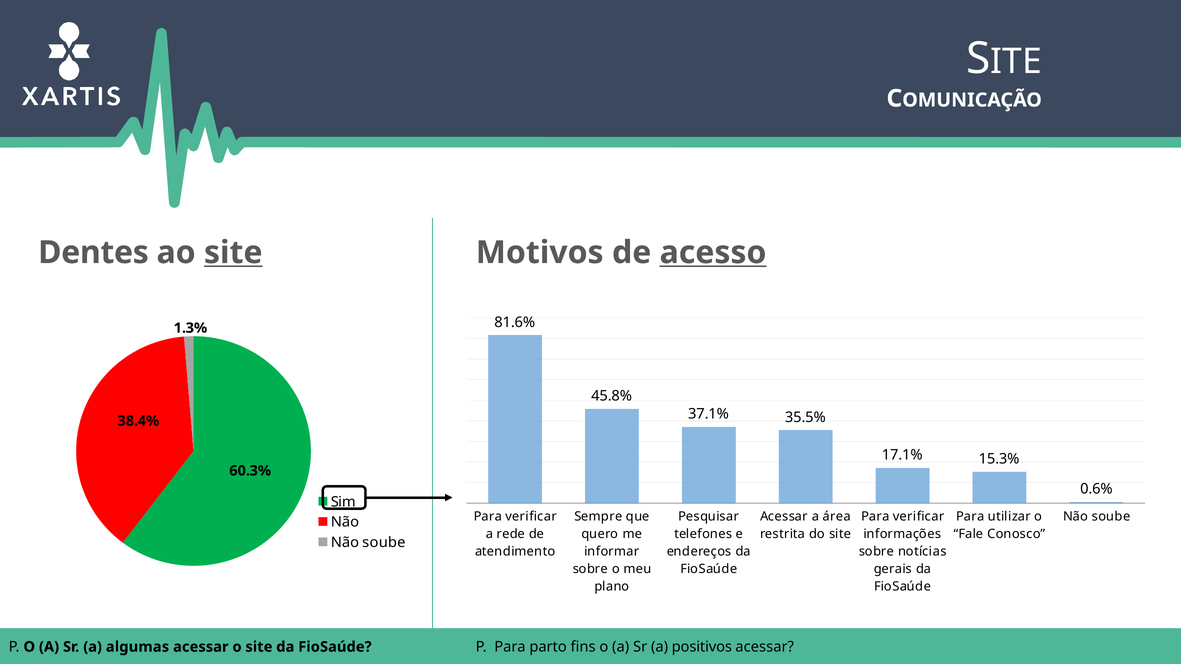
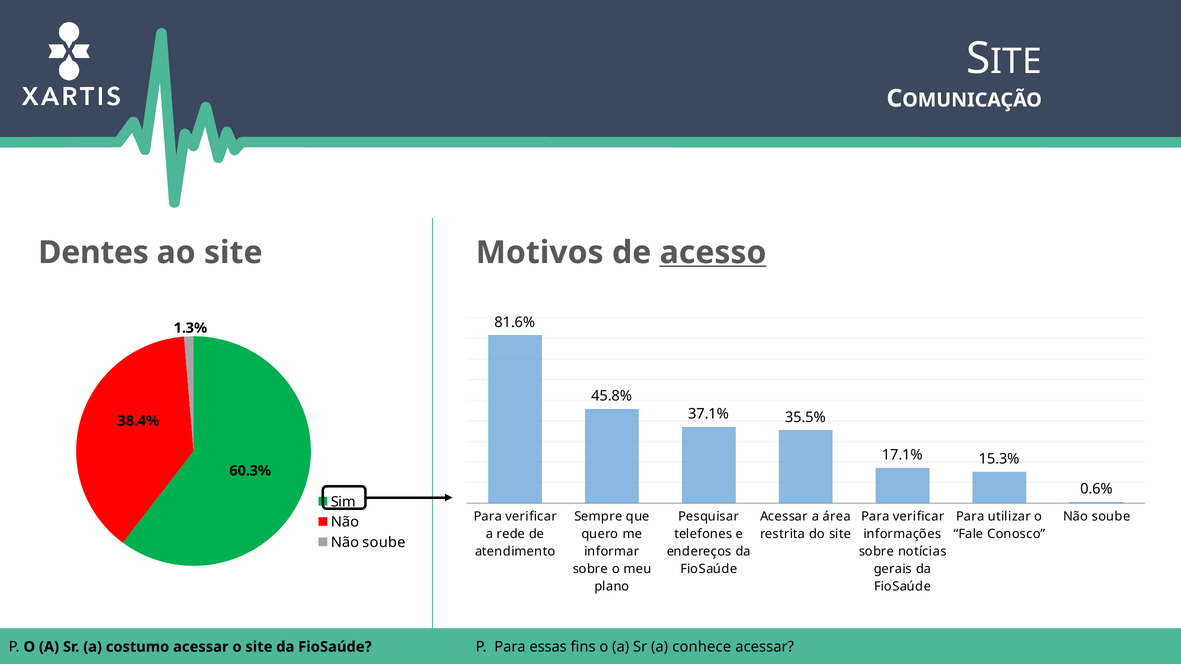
site at (233, 253) underline: present -> none
algumas: algumas -> costumo
parto: parto -> essas
positivos: positivos -> conhece
